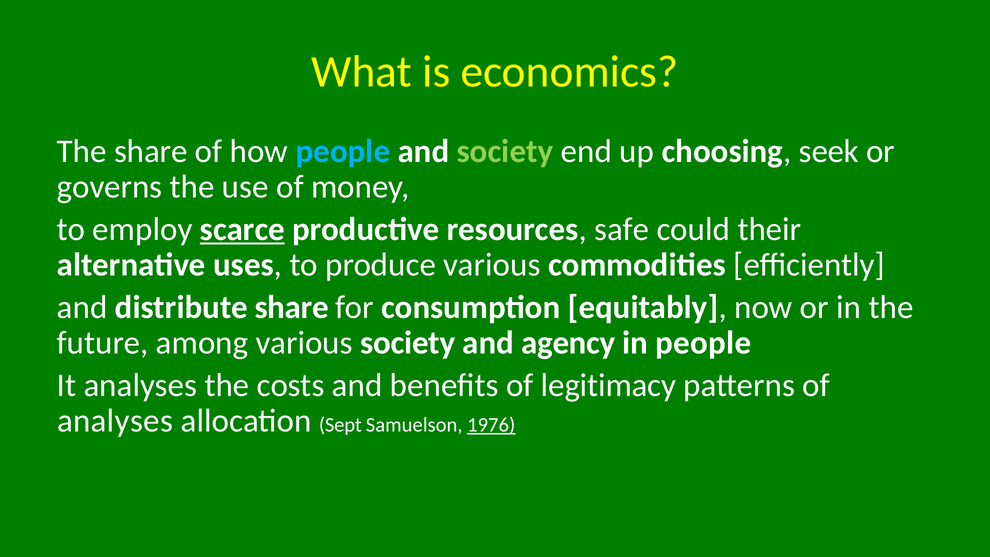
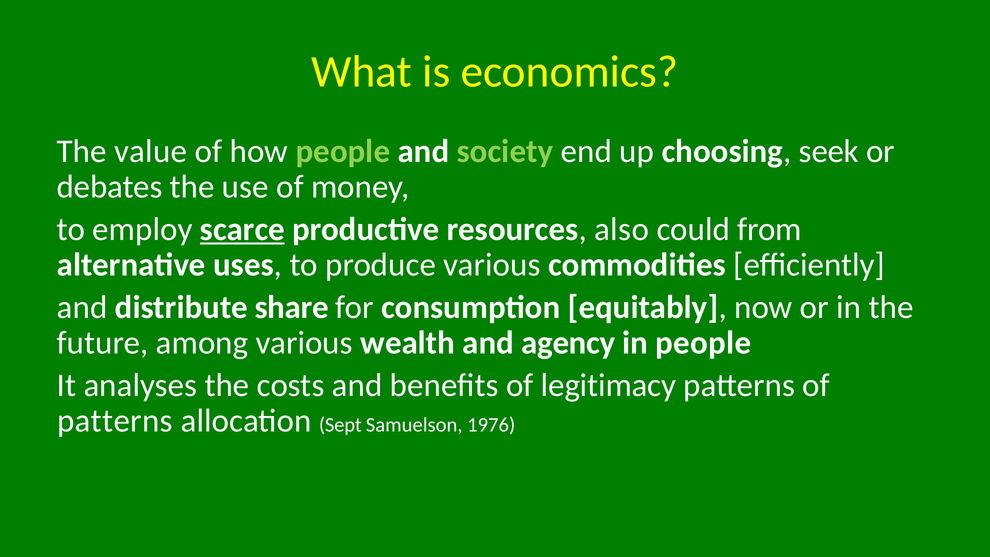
The share: share -> value
people at (343, 151) colour: light blue -> light green
governs: governs -> debates
safe: safe -> also
their: their -> from
various society: society -> wealth
analyses at (115, 421): analyses -> patterns
1976 underline: present -> none
